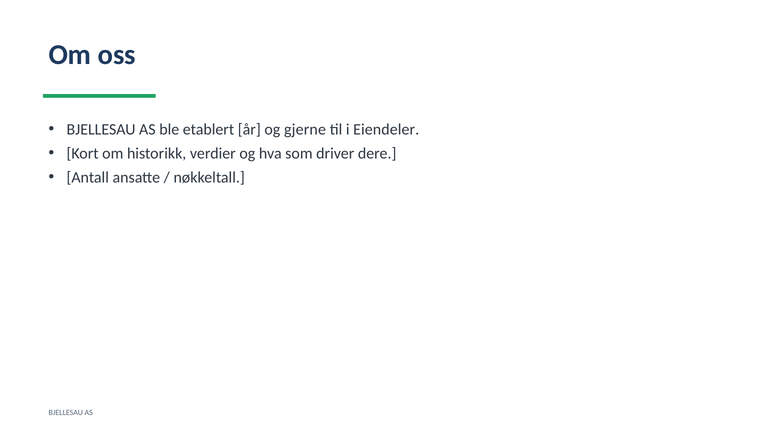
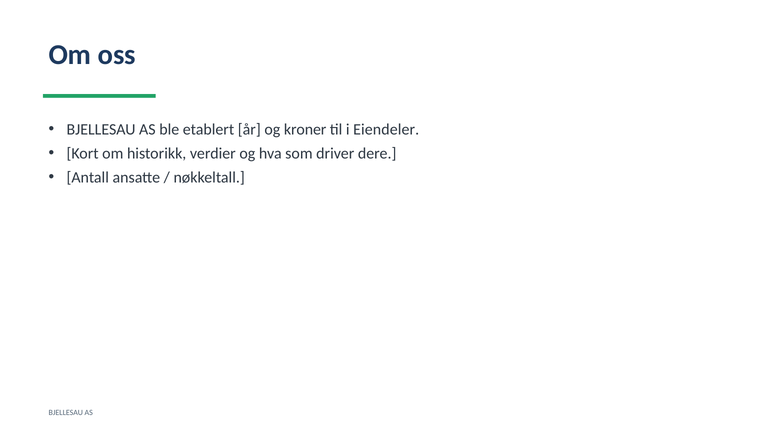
gjerne: gjerne -> kroner
